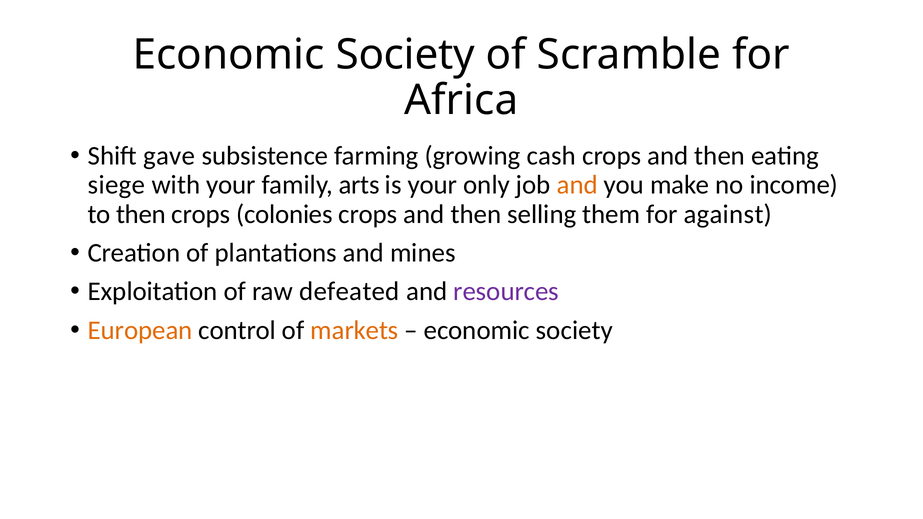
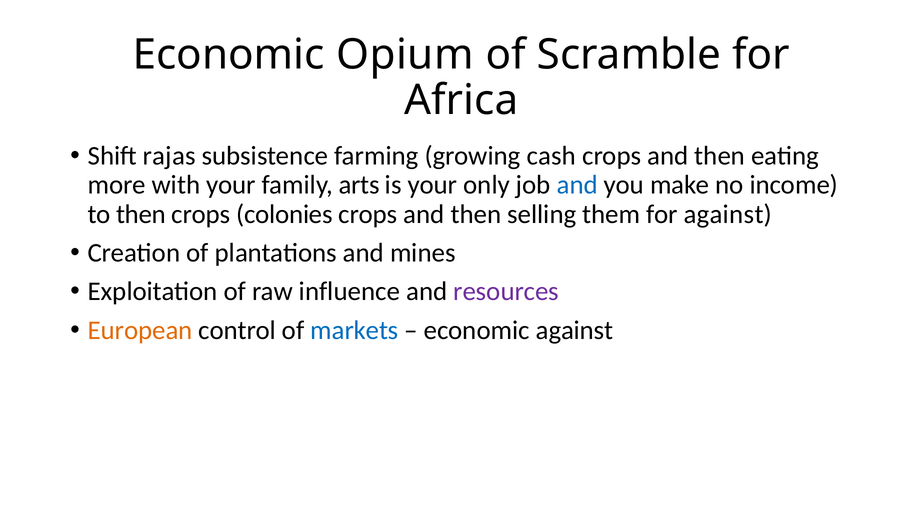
Society at (405, 55): Society -> Opium
gave: gave -> rajas
siege: siege -> more
and at (577, 185) colour: orange -> blue
defeated: defeated -> influence
markets colour: orange -> blue
society at (574, 330): society -> against
